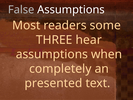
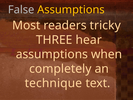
Assumptions at (71, 10) colour: white -> yellow
some: some -> tricky
presented: presented -> technique
